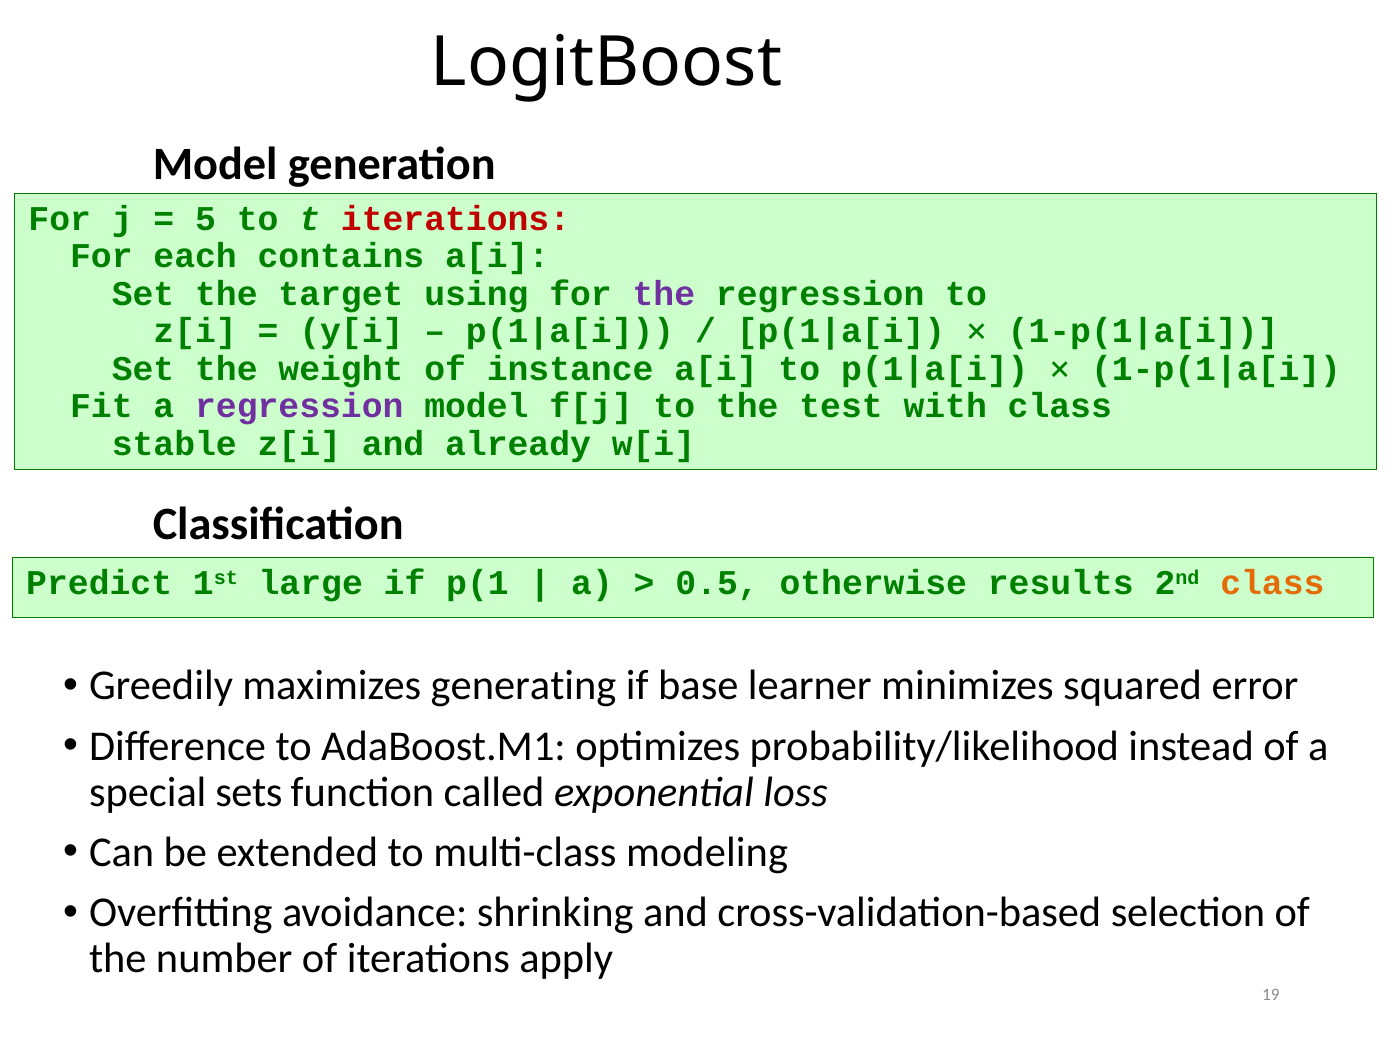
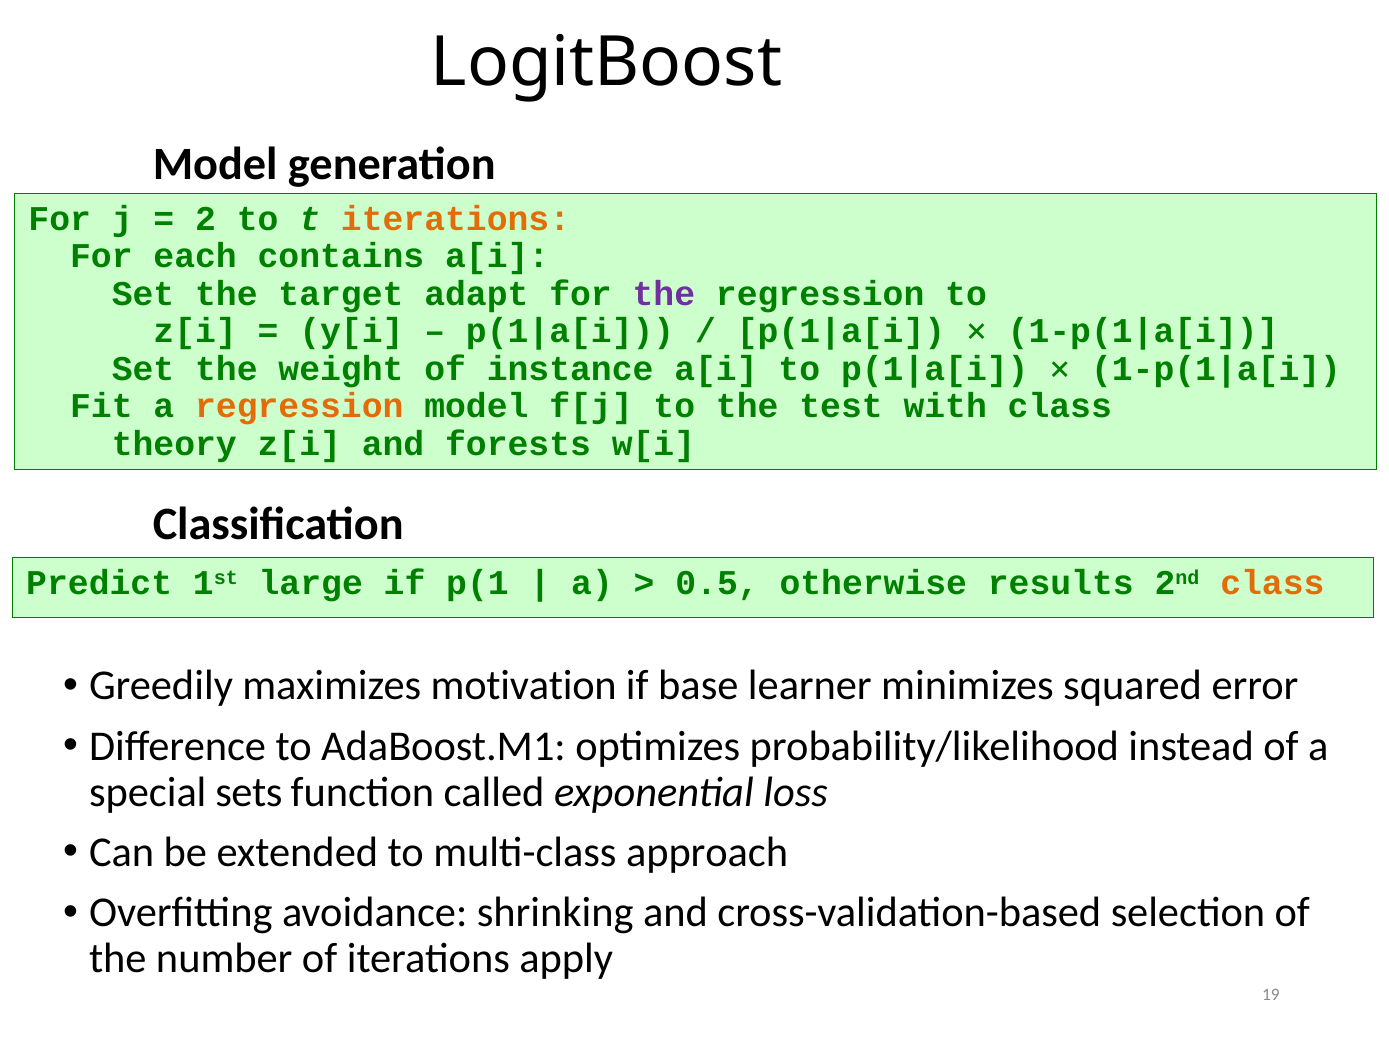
5: 5 -> 2
iterations at (456, 219) colour: red -> orange
using: using -> adapt
regression at (299, 406) colour: purple -> orange
stable: stable -> theory
already: already -> forests
generating: generating -> motivation
modeling: modeling -> approach
